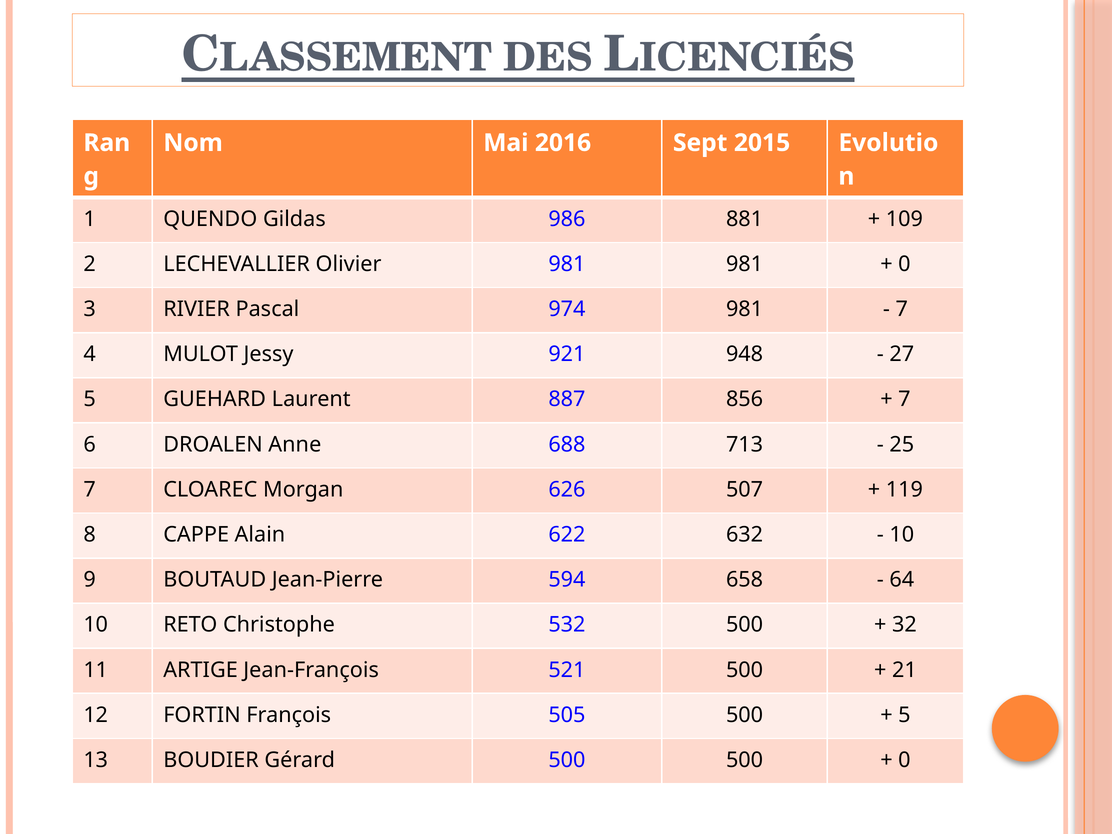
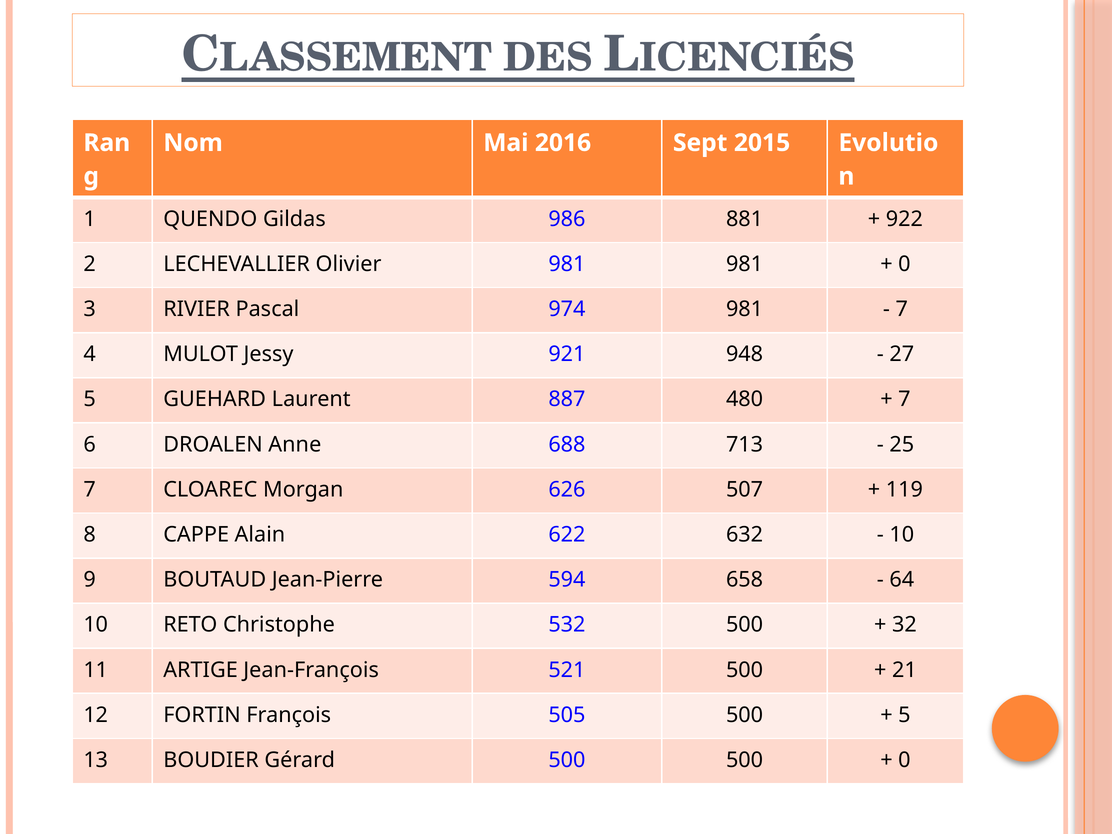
109: 109 -> 922
856: 856 -> 480
